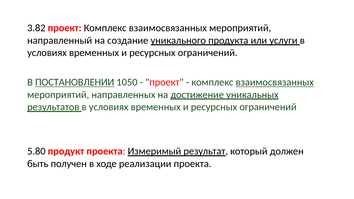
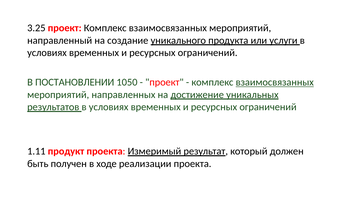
3.82: 3.82 -> 3.25
ПОСТАНОВЛЕНИИ underline: present -> none
5.80: 5.80 -> 1.11
